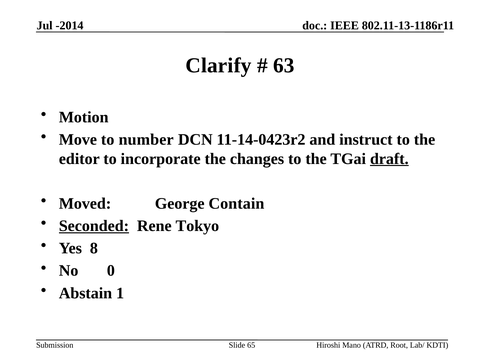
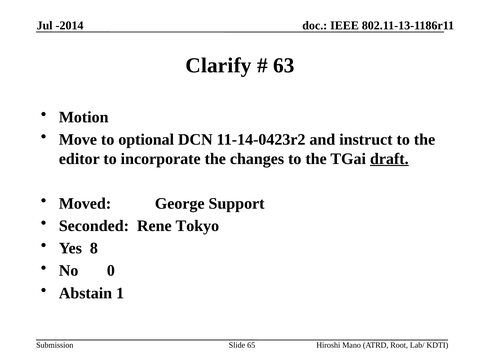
number: number -> optional
Contain: Contain -> Support
Seconded underline: present -> none
